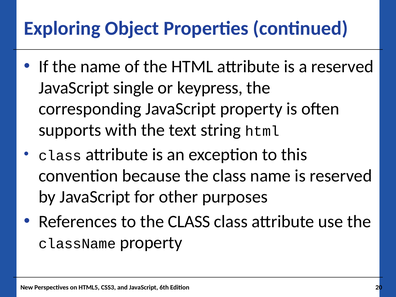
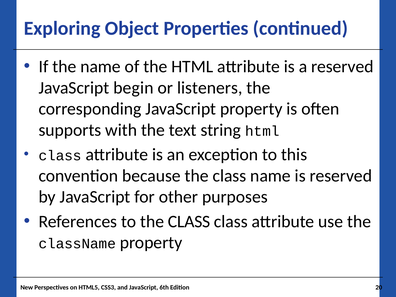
single: single -> begin
keypress: keypress -> listeners
